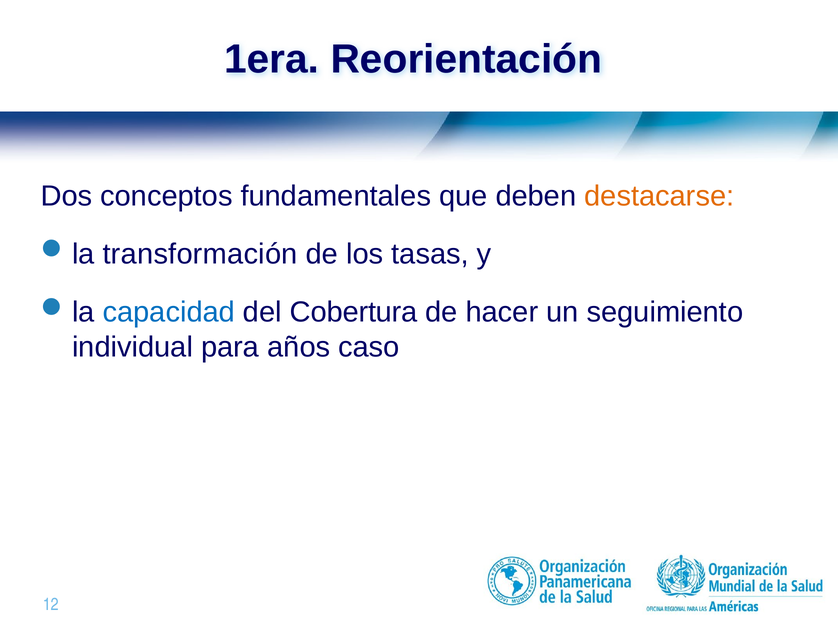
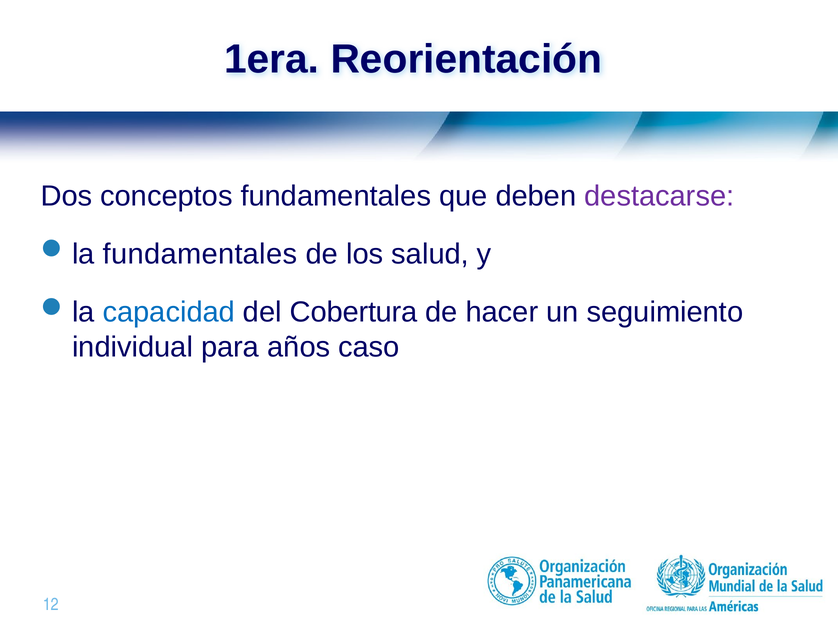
destacarse colour: orange -> purple
transformación at (200, 254): transformación -> fundamentales
tasas: tasas -> salud
